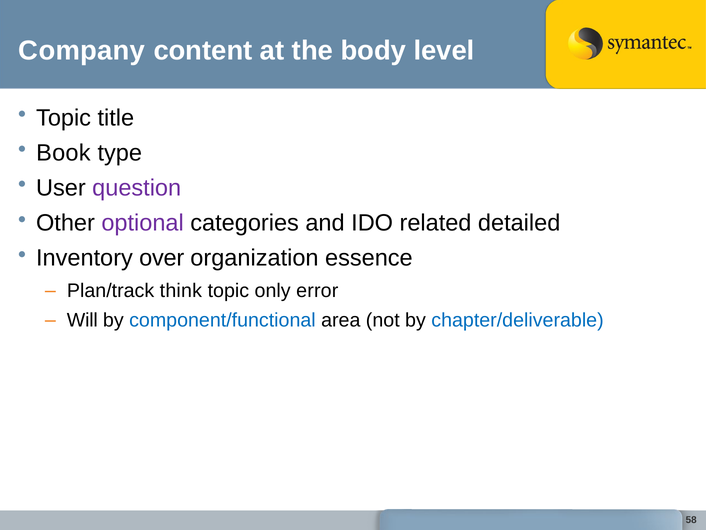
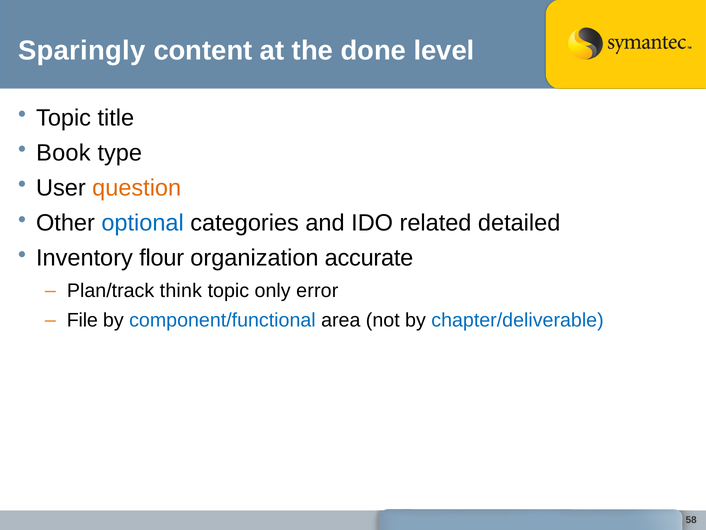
Company: Company -> Sparingly
body: body -> done
question colour: purple -> orange
optional colour: purple -> blue
over: over -> flour
essence: essence -> accurate
Will: Will -> File
